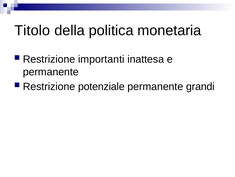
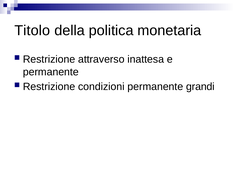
importanti: importanti -> attraverso
potenziale: potenziale -> condizioni
